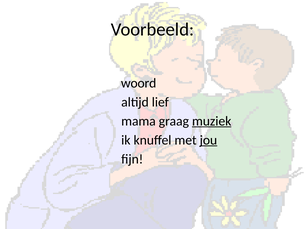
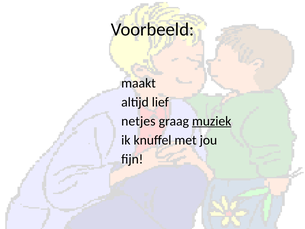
woord: woord -> maakt
mama: mama -> netjes
jou underline: present -> none
